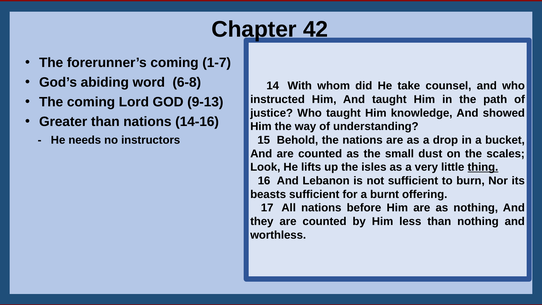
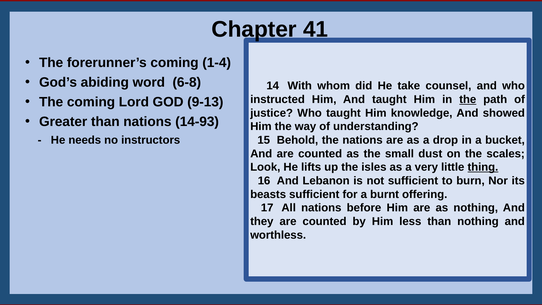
42: 42 -> 41
1-7: 1-7 -> 1-4
the at (468, 99) underline: none -> present
14-16: 14-16 -> 14-93
